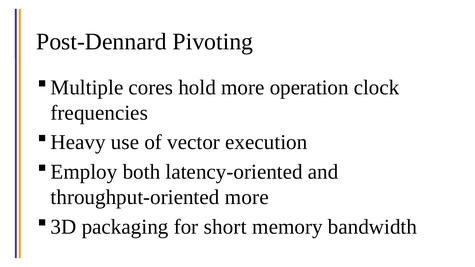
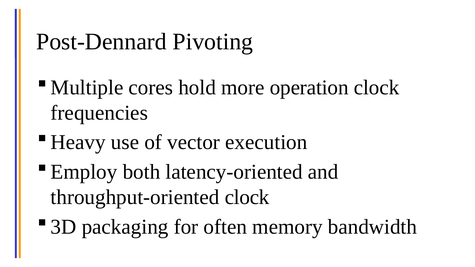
throughput-oriented more: more -> clock
short: short -> often
